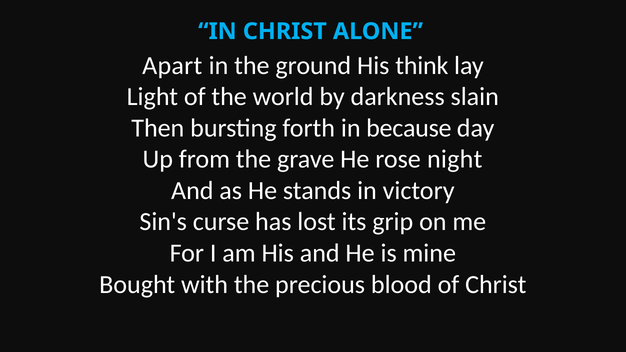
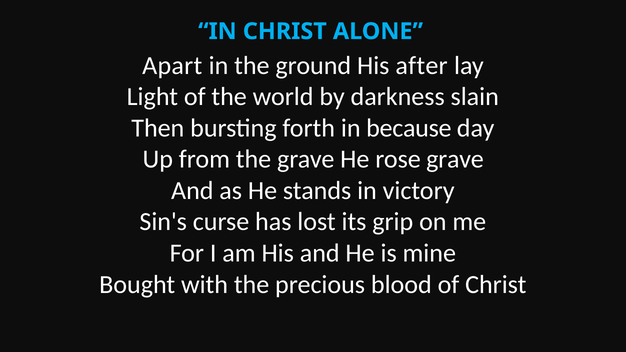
think: think -> after
rose night: night -> grave
